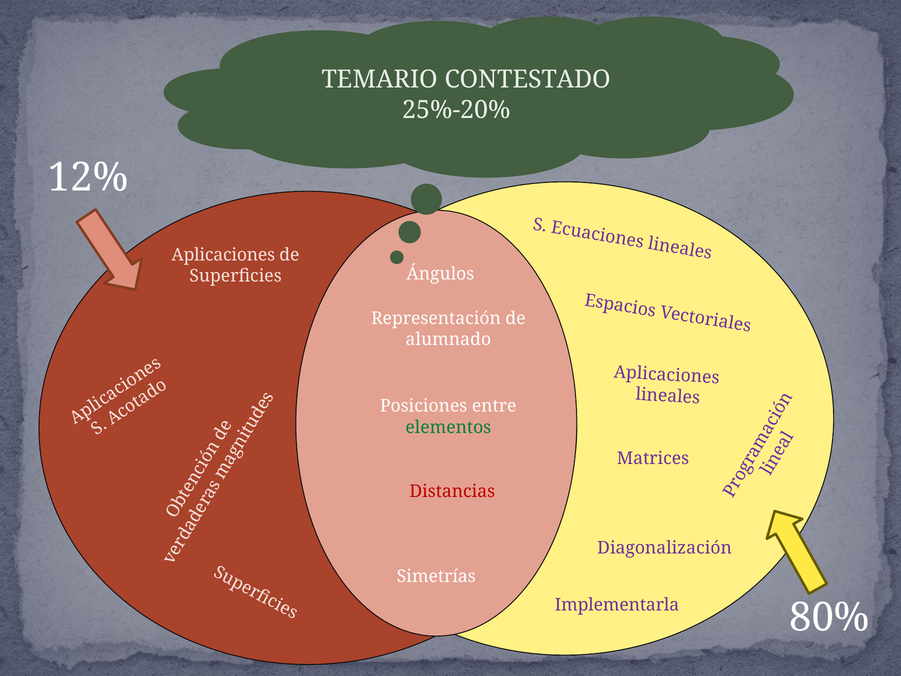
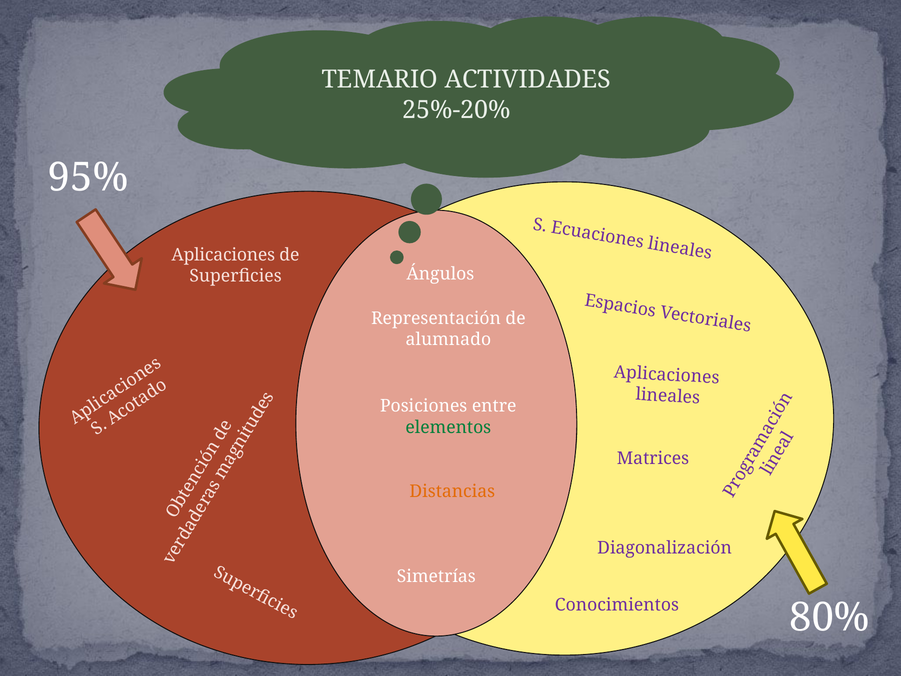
CONTESTADO: CONTESTADO -> ACTIVIDADES
12%: 12% -> 95%
Distancias colour: red -> orange
Implementarla: Implementarla -> Conocimientos
